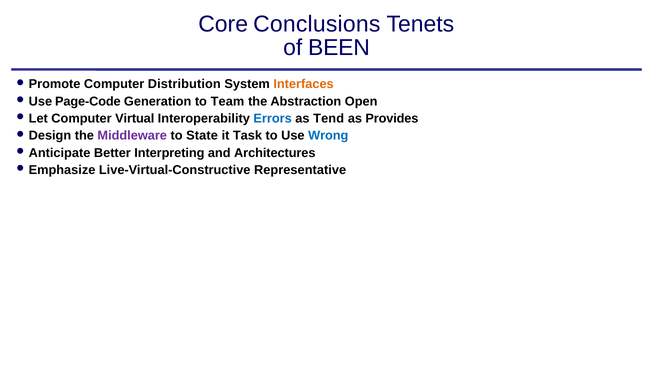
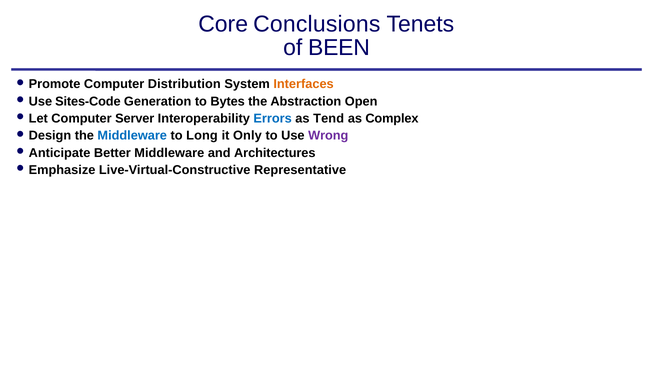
Page-Code: Page-Code -> Sites-Code
Team: Team -> Bytes
Virtual: Virtual -> Server
Provides: Provides -> Complex
Middleware at (132, 135) colour: purple -> blue
State: State -> Long
Task: Task -> Only
Wrong colour: blue -> purple
Better Interpreting: Interpreting -> Middleware
